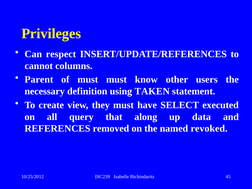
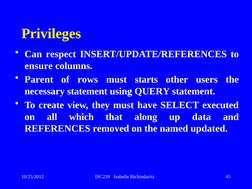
cannot: cannot -> ensure
of must: must -> rows
know: know -> starts
necessary definition: definition -> statement
TAKEN: TAKEN -> QUERY
query: query -> which
revoked: revoked -> updated
